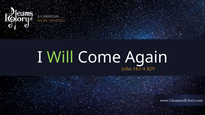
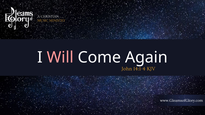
Will colour: light green -> pink
